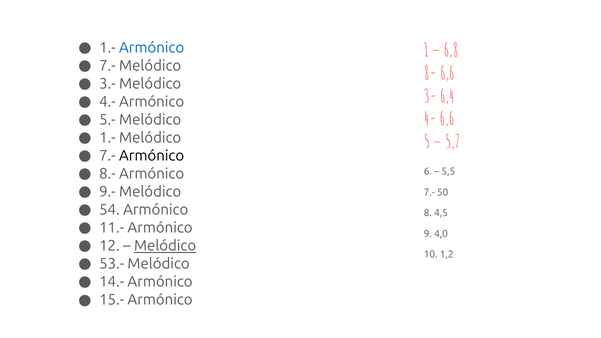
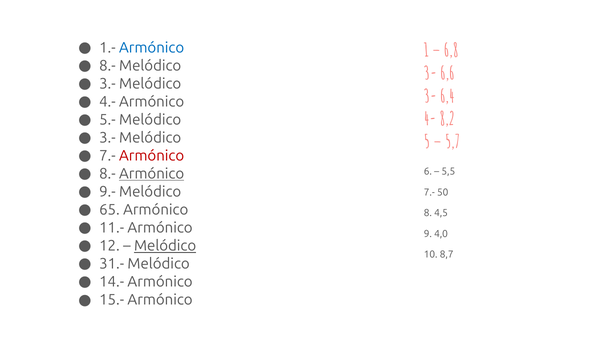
7.- at (107, 66): 7.- -> 8.-
8- at (430, 74): 8- -> 3-
4- 6,6: 6,6 -> 8,2
1.- at (107, 138): 1.- -> 3.-
Armónico at (152, 156) colour: black -> red
Armónico at (152, 174) underline: none -> present
54: 54 -> 65
1,2: 1,2 -> 8,7
53.-: 53.- -> 31.-
